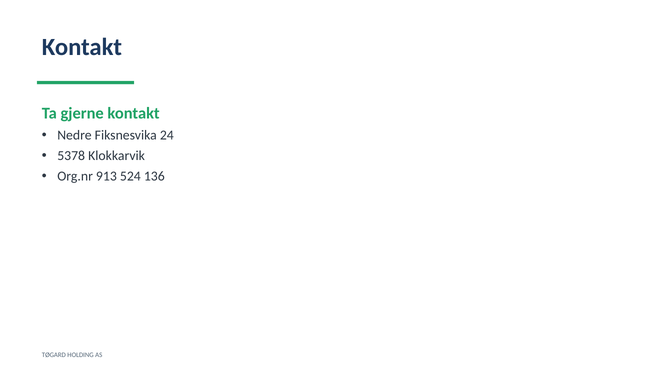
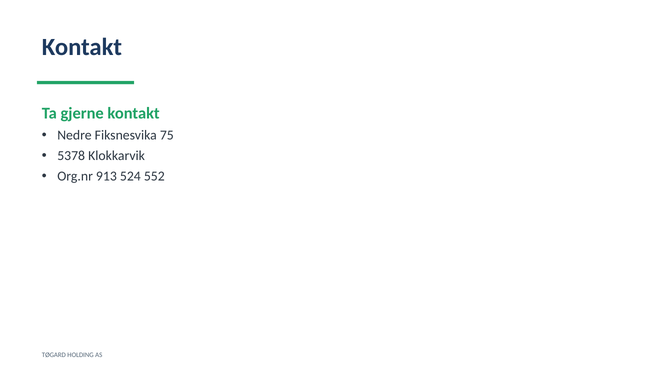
24: 24 -> 75
136: 136 -> 552
